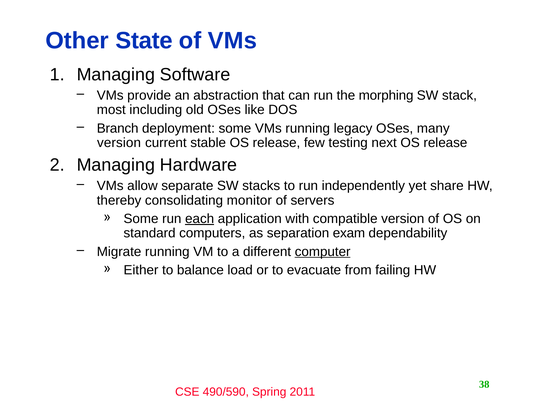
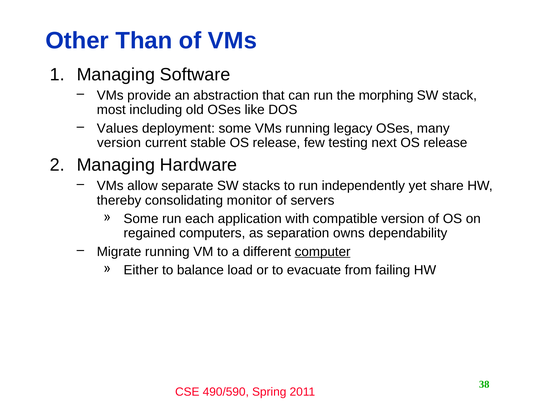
State: State -> Than
Branch: Branch -> Values
each underline: present -> none
standard: standard -> regained
exam: exam -> owns
